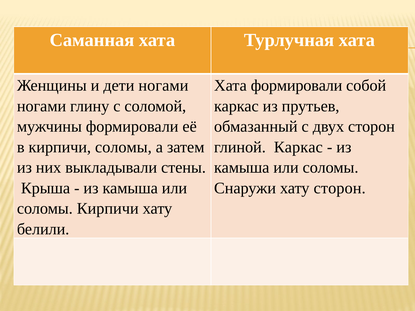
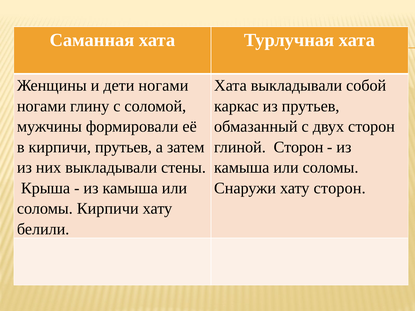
Хата формировали: формировали -> выкладывали
кирпичи соломы: соломы -> прутьев
глиной Каркас: Каркас -> Сторон
